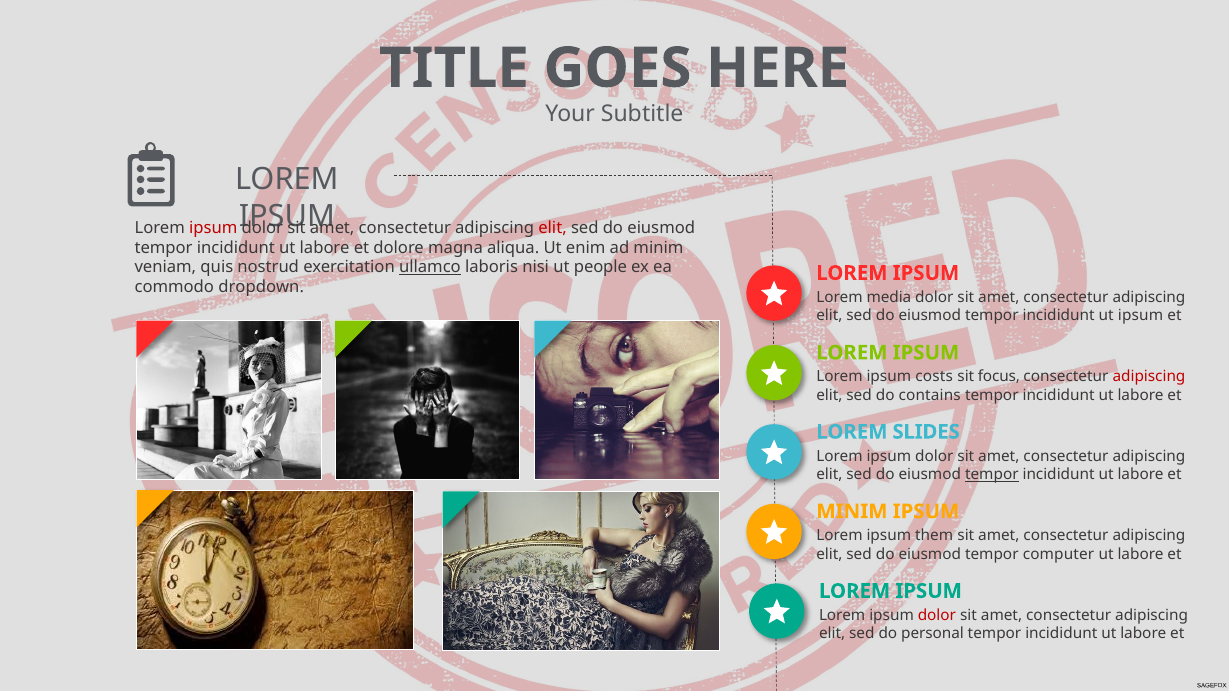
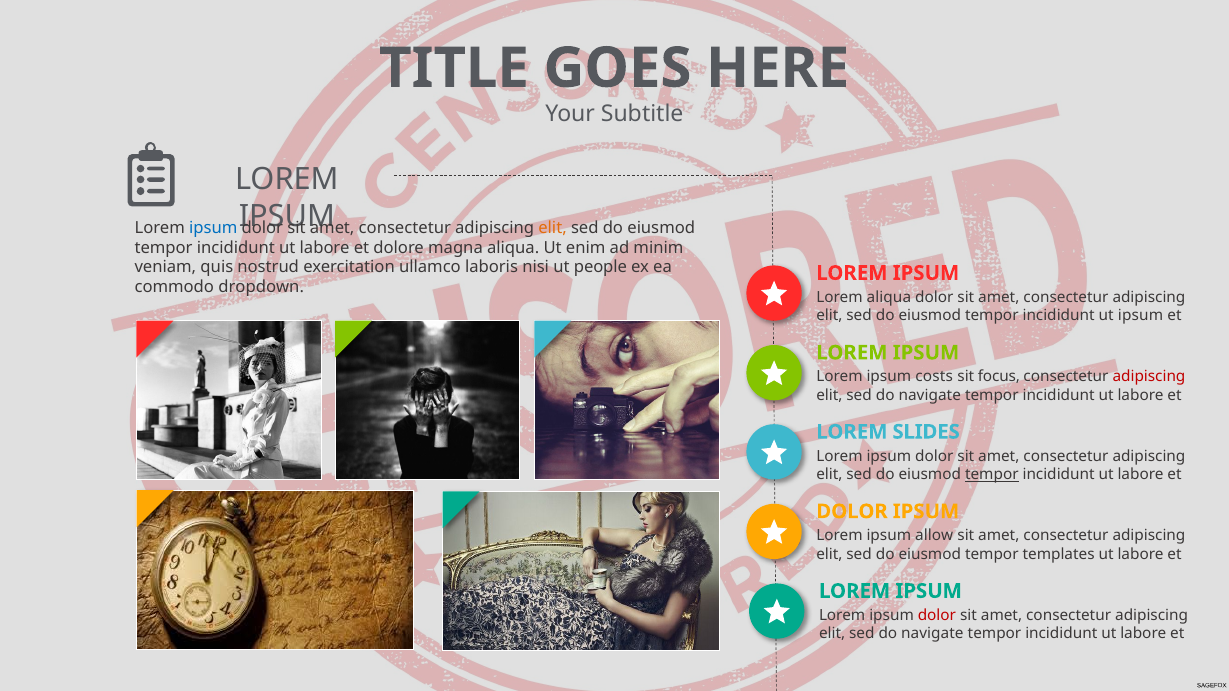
ipsum at (213, 228) colour: red -> blue
elit at (553, 228) colour: red -> orange
ullamco underline: present -> none
Lorem media: media -> aliqua
contains at (930, 396): contains -> navigate
MINIM at (852, 512): MINIM -> DOLOR
them: them -> allow
computer: computer -> templates
personal at (932, 634): personal -> navigate
